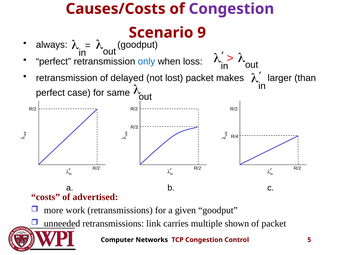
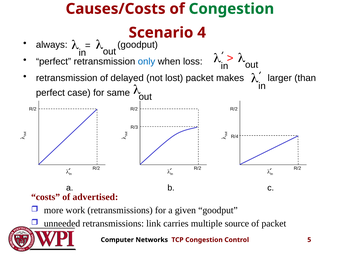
Congestion at (231, 9) colour: purple -> green
9: 9 -> 4
shown: shown -> source
